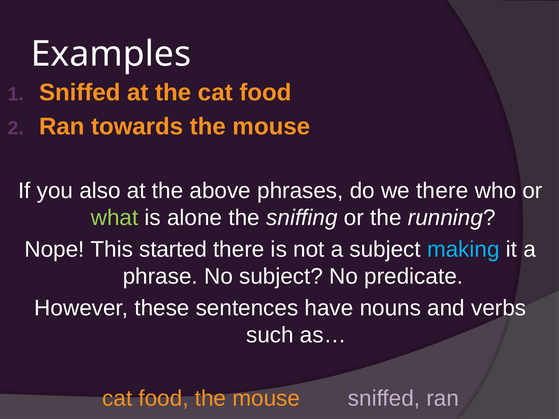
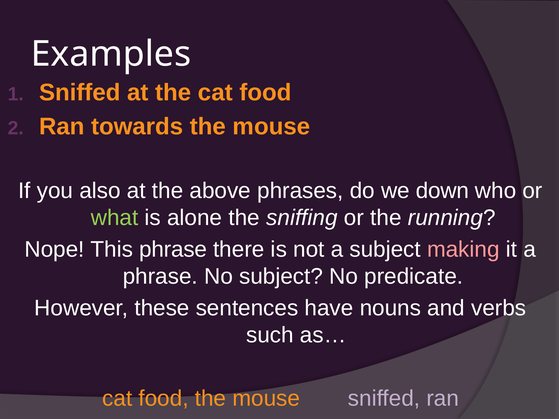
we there: there -> down
This started: started -> phrase
making colour: light blue -> pink
